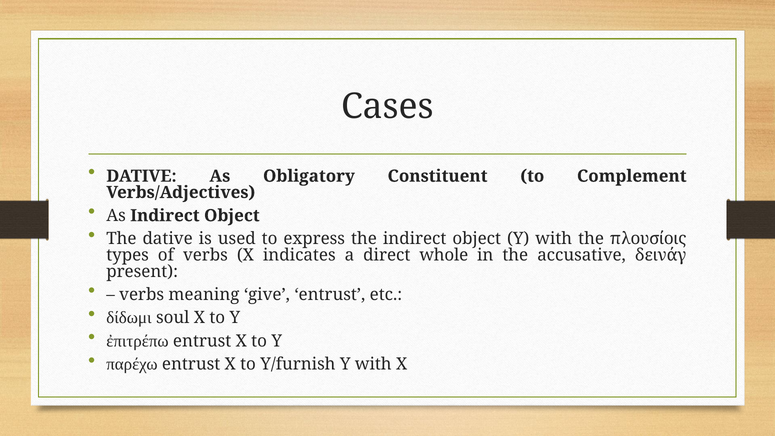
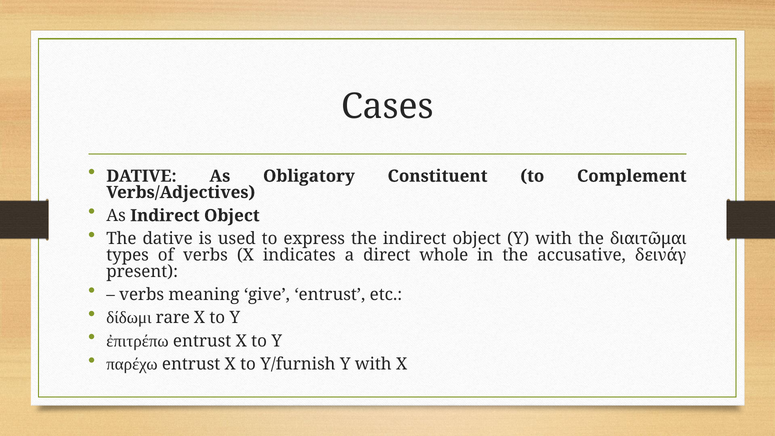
πλουσίοις: πλουσίοις -> διαιτῶμαι
soul: soul -> rare
